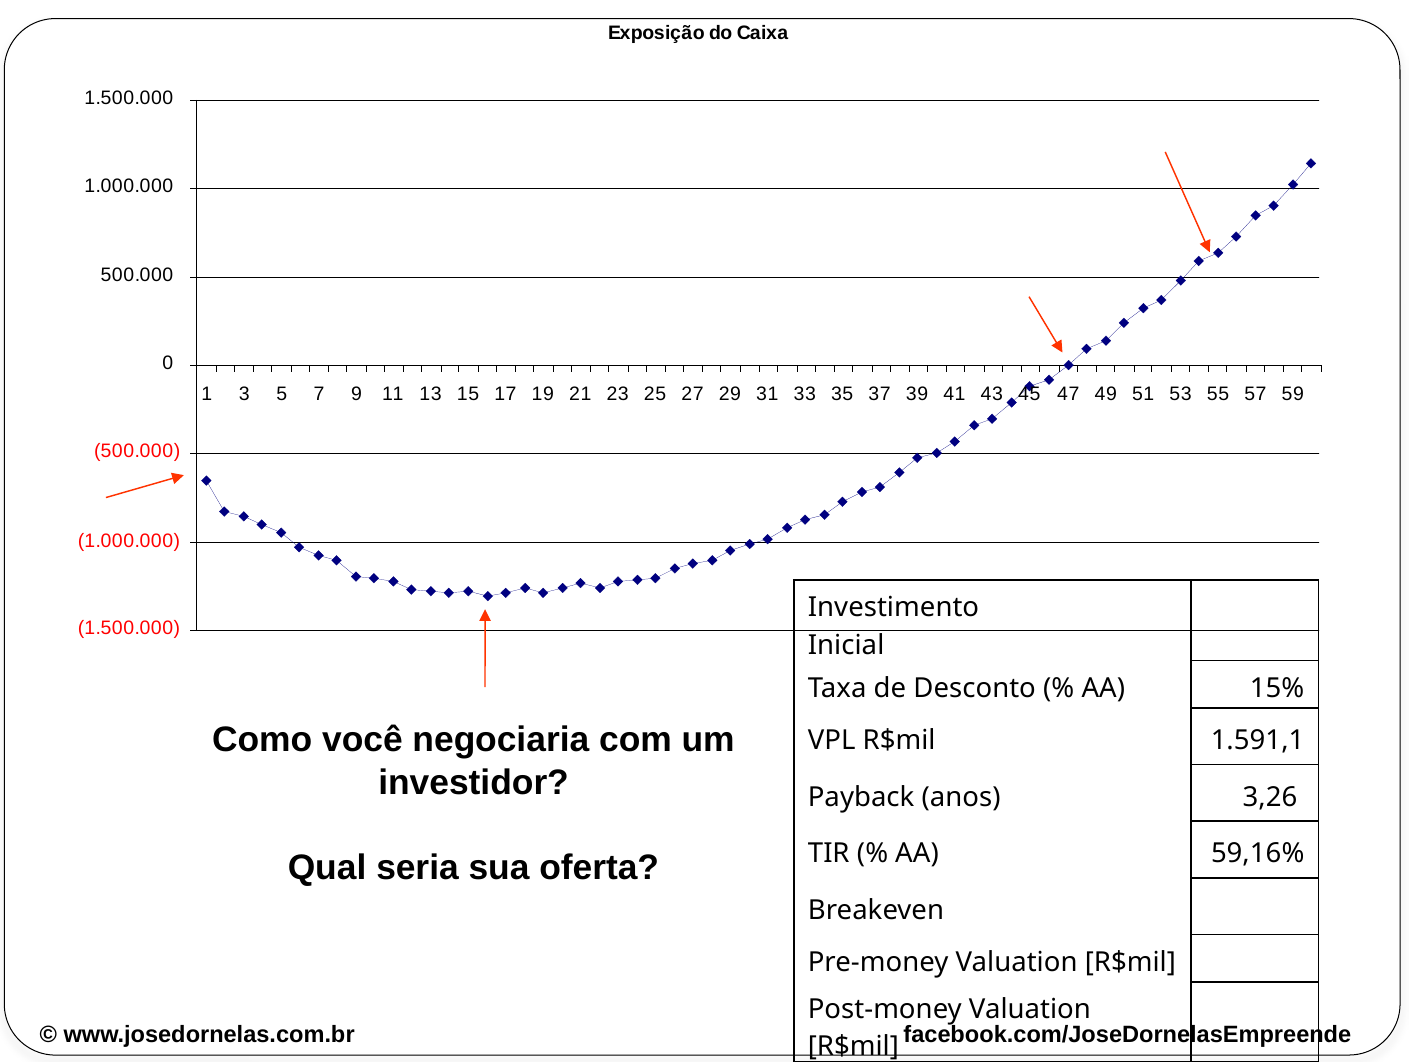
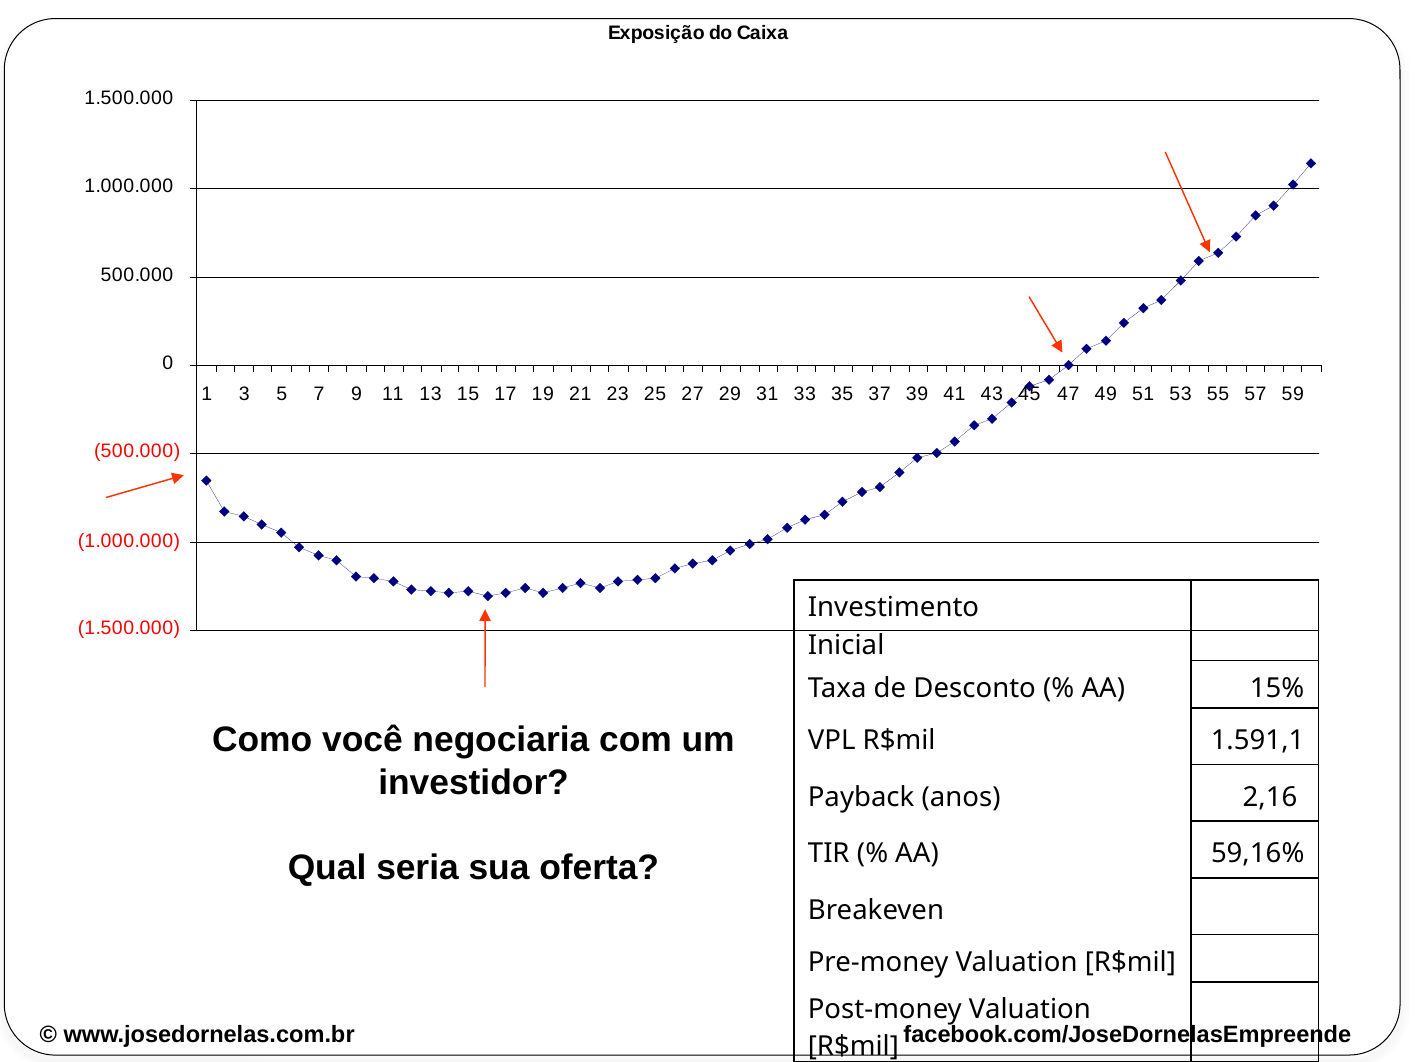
3,26: 3,26 -> 2,16
